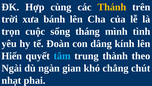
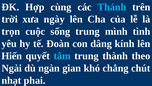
Thánh colour: yellow -> light blue
bánh: bánh -> ngày
sống tháng: tháng -> trung
